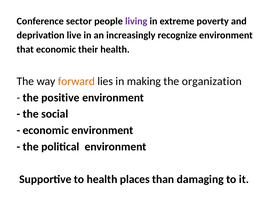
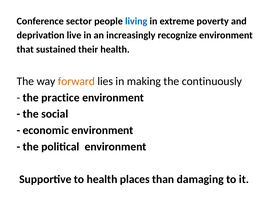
living colour: purple -> blue
that economic: economic -> sustained
organization: organization -> continuously
positive: positive -> practice
